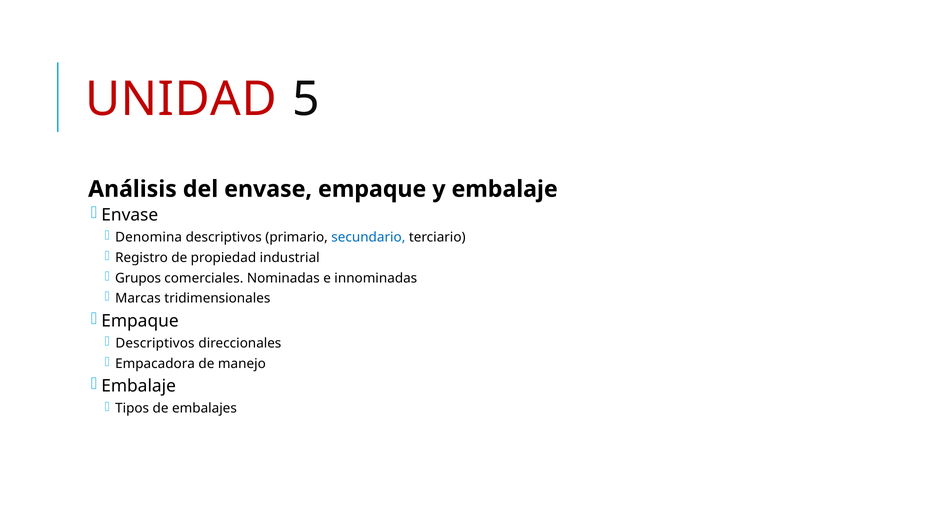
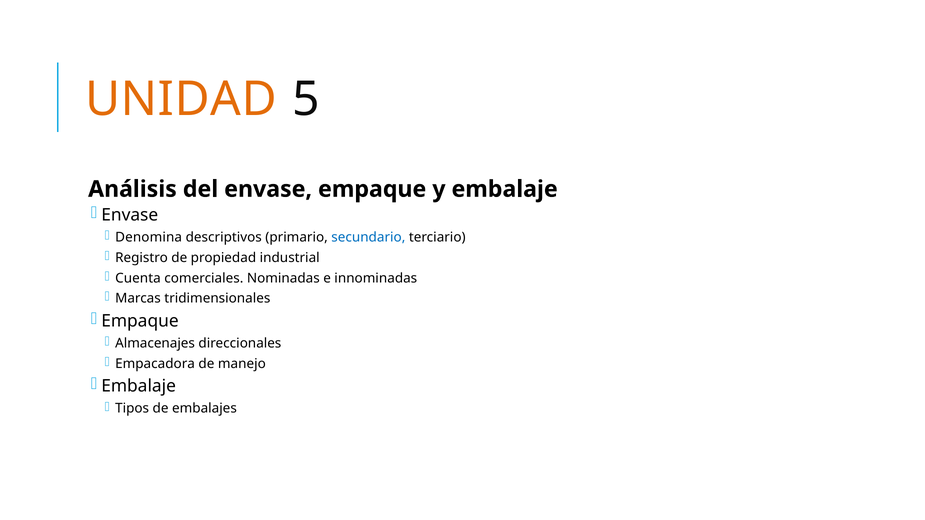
UNIDAD colour: red -> orange
Grupos: Grupos -> Cuenta
Descriptivos at (155, 344): Descriptivos -> Almacenajes
